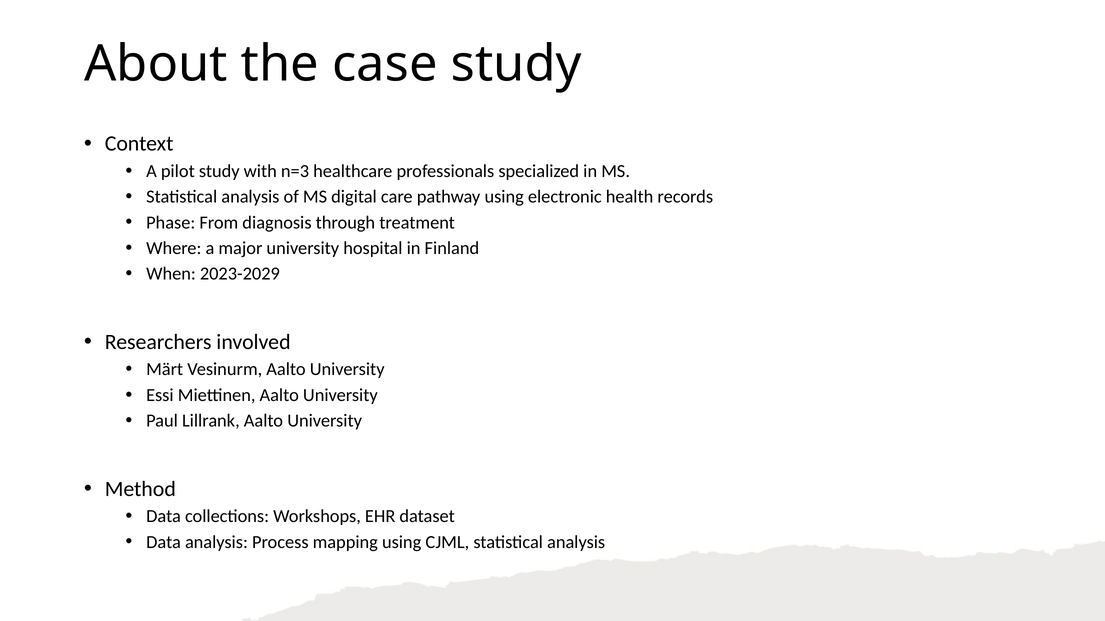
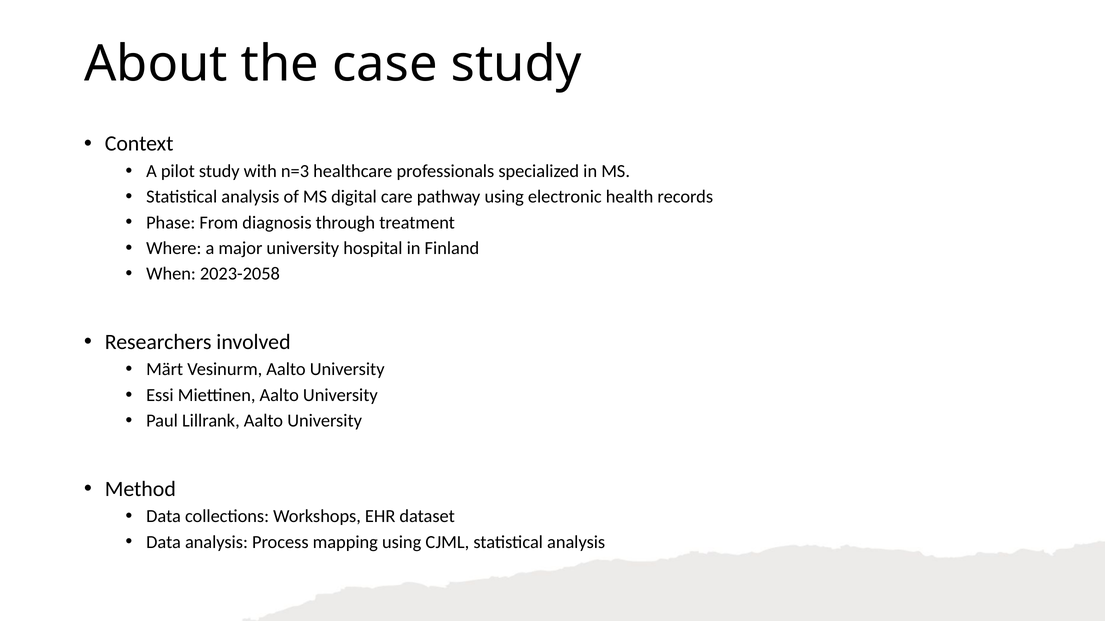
2023-2029: 2023-2029 -> 2023-2058
